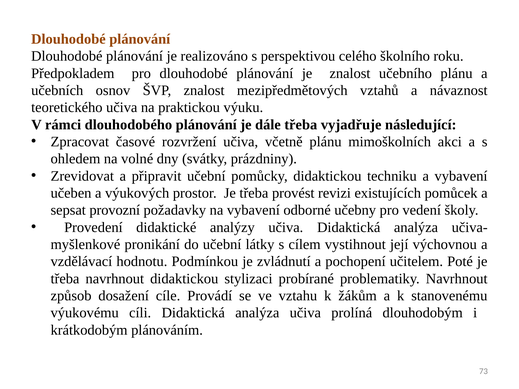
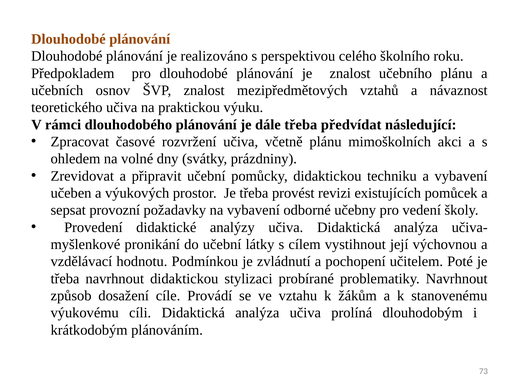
vyjadřuje: vyjadřuje -> předvídat
